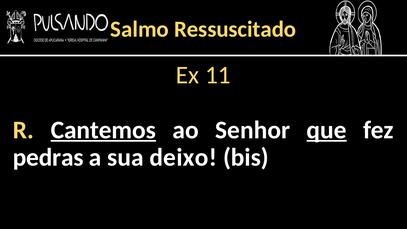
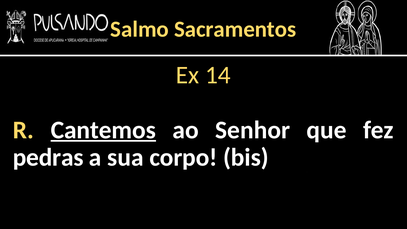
Ressuscitado: Ressuscitado -> Sacramentos
11: 11 -> 14
que underline: present -> none
deixo: deixo -> corpo
